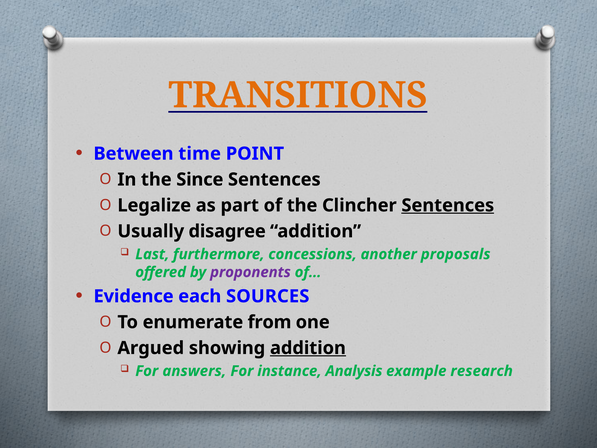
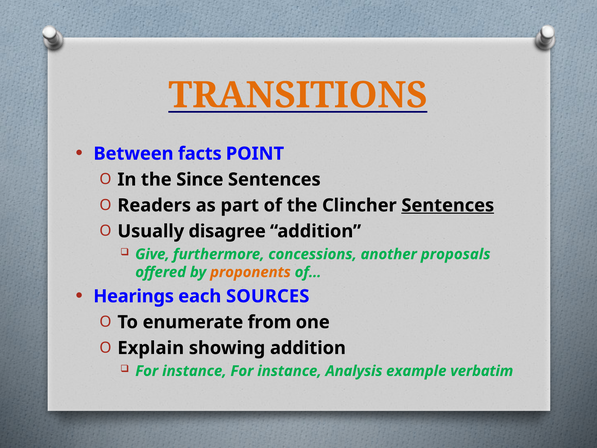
time: time -> facts
Legalize: Legalize -> Readers
Last: Last -> Give
proponents colour: purple -> orange
Evidence: Evidence -> Hearings
Argued: Argued -> Explain
addition at (308, 348) underline: present -> none
answers at (194, 371): answers -> instance
research: research -> verbatim
